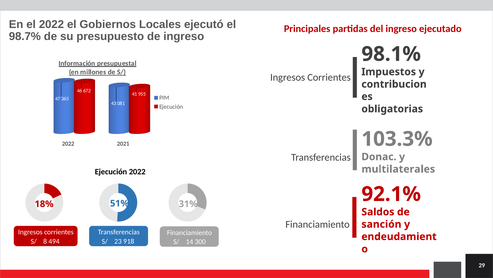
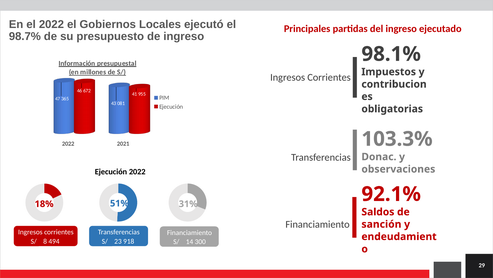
multilaterales: multilaterales -> observaciones
